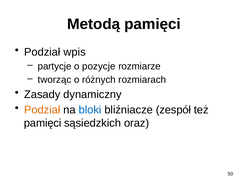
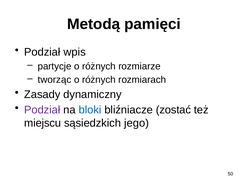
partycje o pozycje: pozycje -> różnych
Podział at (42, 110) colour: orange -> purple
zespół: zespół -> zostać
pamięci at (43, 123): pamięci -> miejscu
oraz: oraz -> jego
